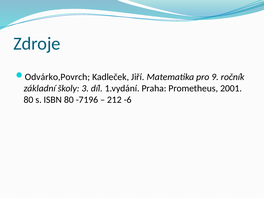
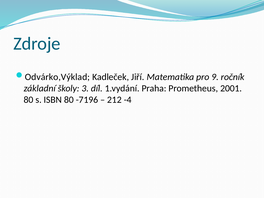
Odvárko,Povrch: Odvárko,Povrch -> Odvárko,Výklad
-6: -6 -> -4
